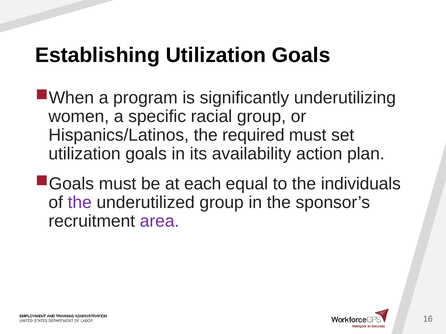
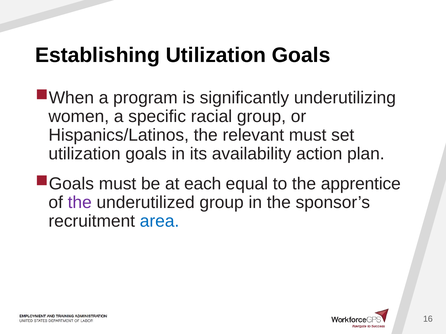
required: required -> relevant
individuals: individuals -> apprentice
area colour: purple -> blue
